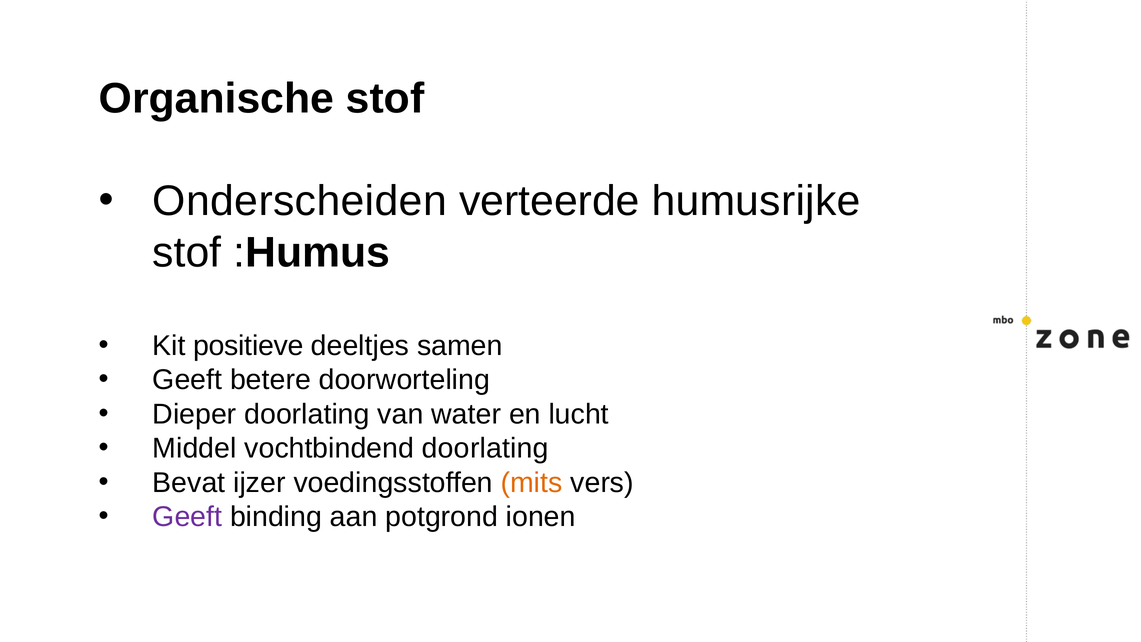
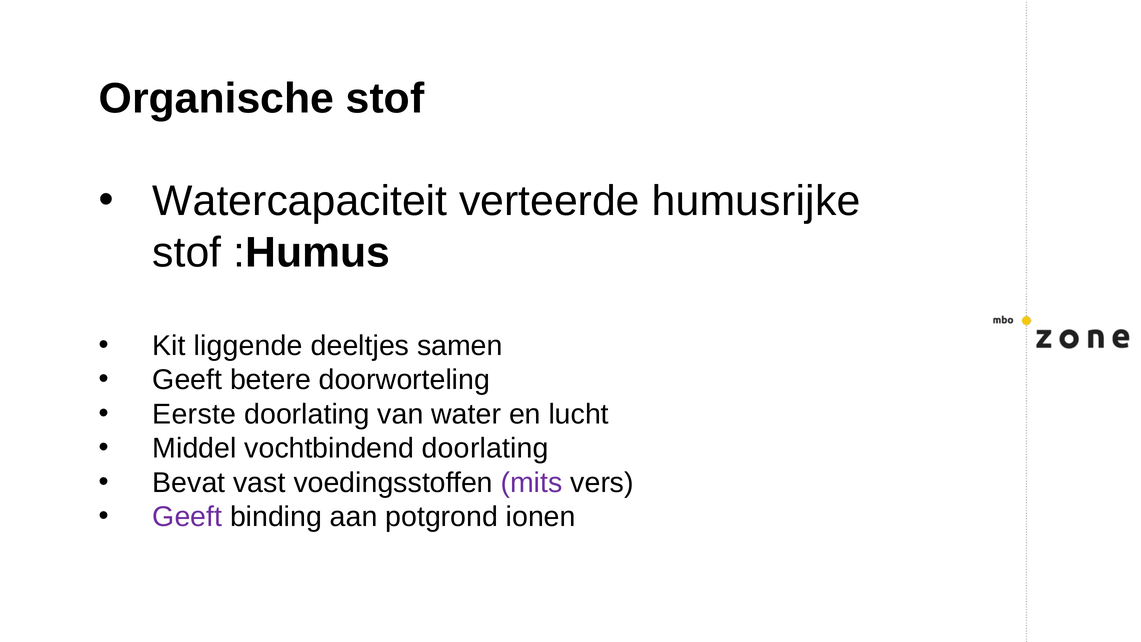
Onderscheiden: Onderscheiden -> Watercapaciteit
positieve: positieve -> liggende
Dieper: Dieper -> Eerste
ijzer: ijzer -> vast
mits colour: orange -> purple
